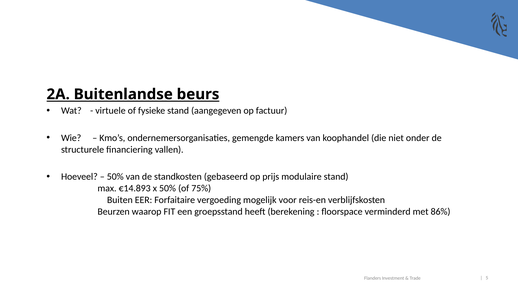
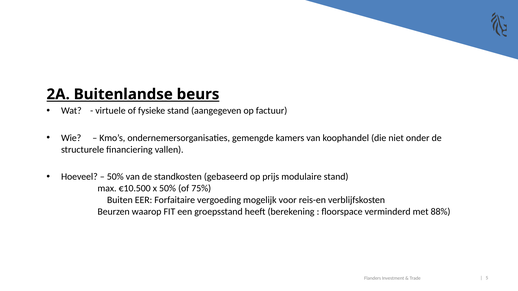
€14.893: €14.893 -> €10.500
86%: 86% -> 88%
